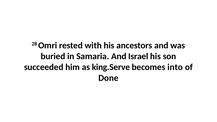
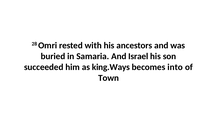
king.Serve: king.Serve -> king.Ways
Done: Done -> Town
